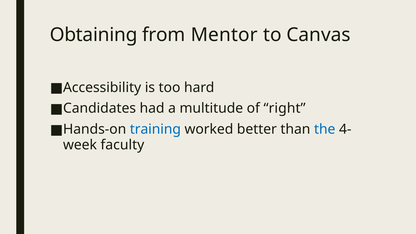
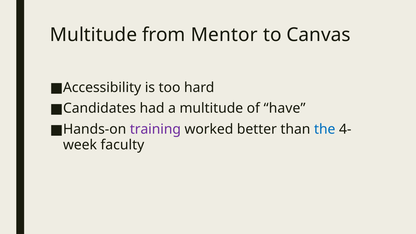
Obtaining at (94, 35): Obtaining -> Multitude
right: right -> have
training colour: blue -> purple
